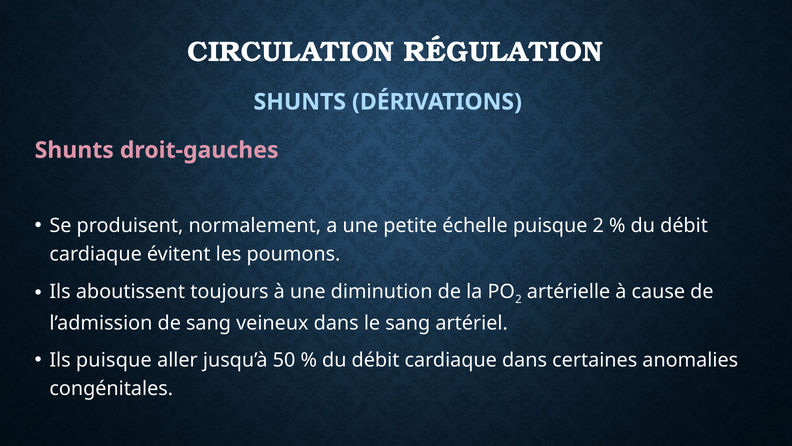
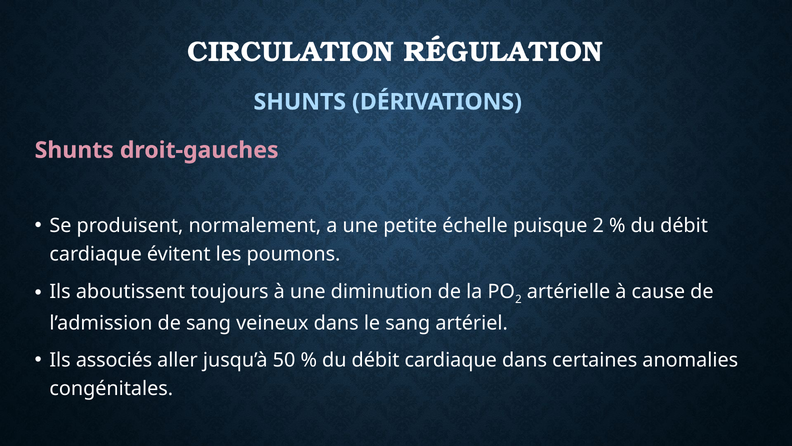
Ils puisque: puisque -> associés
